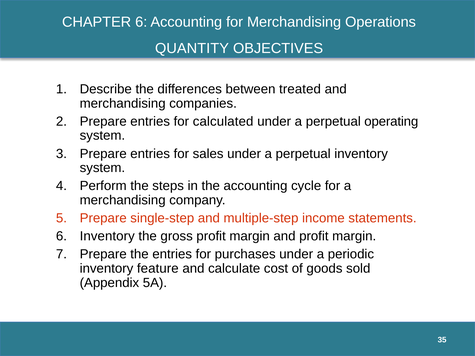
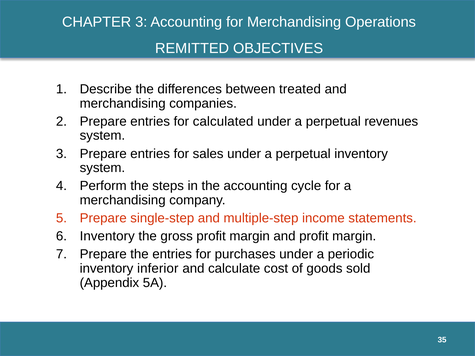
CHAPTER 6: 6 -> 3
QUANTITY: QUANTITY -> REMITTED
operating: operating -> revenues
feature: feature -> inferior
